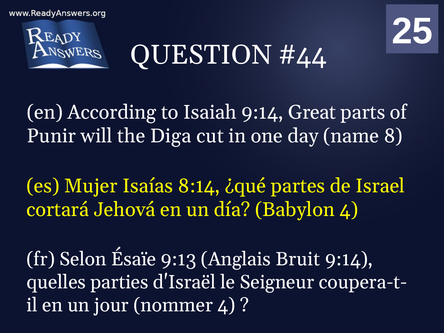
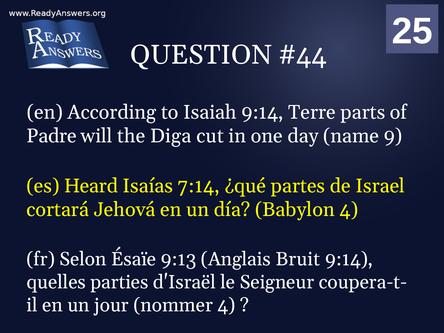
Great: Great -> Terre
Punir: Punir -> Padre
8: 8 -> 9
Mujer: Mujer -> Heard
8:14: 8:14 -> 7:14
